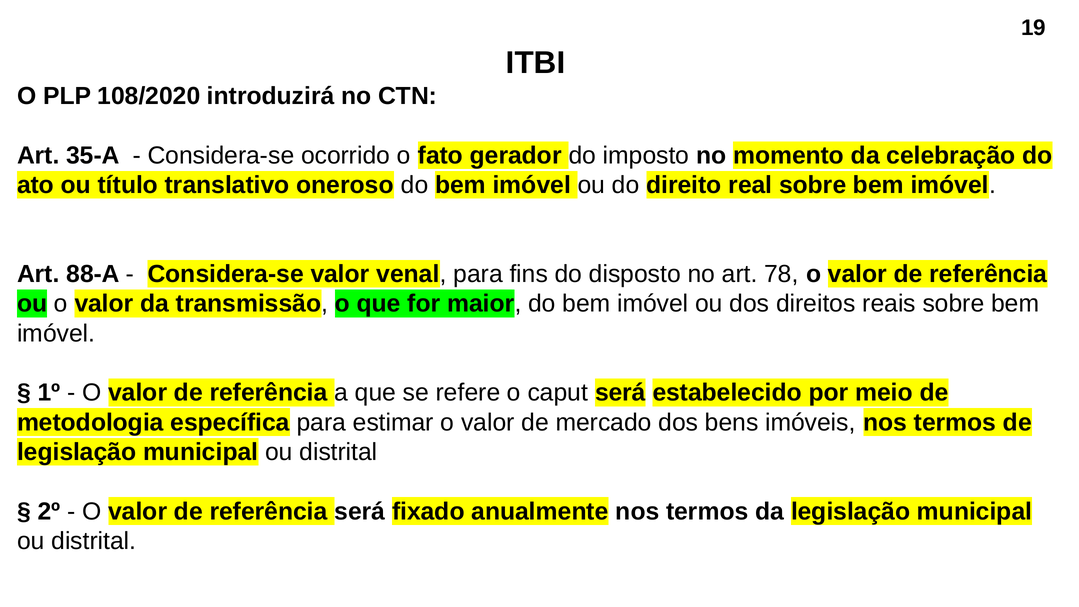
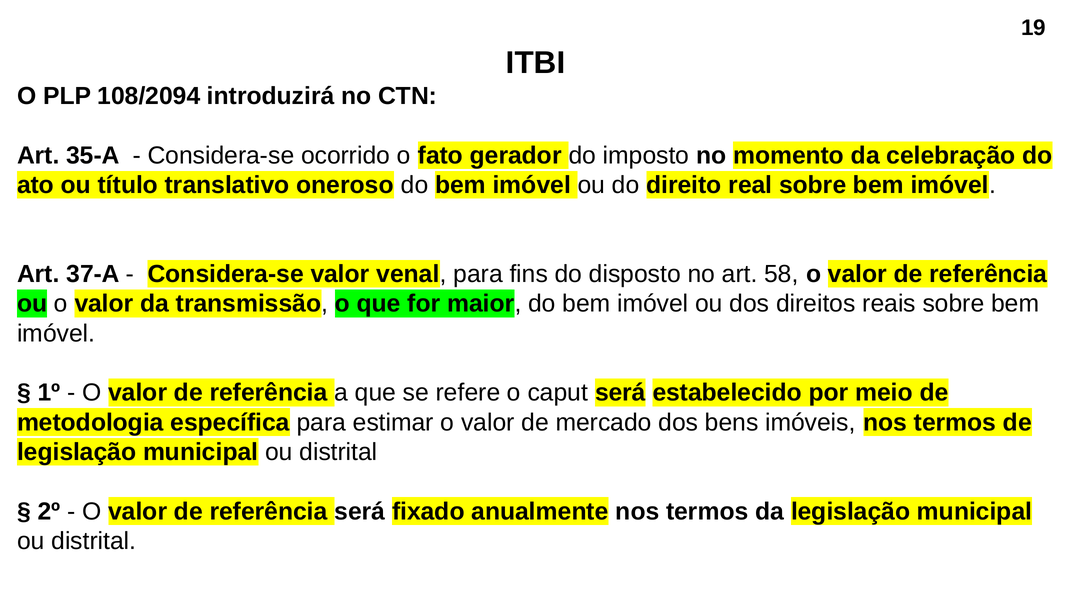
108/2020: 108/2020 -> 108/2094
88-A: 88-A -> 37-A
78: 78 -> 58
